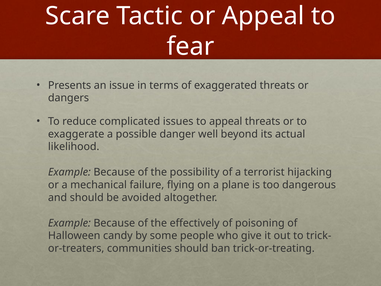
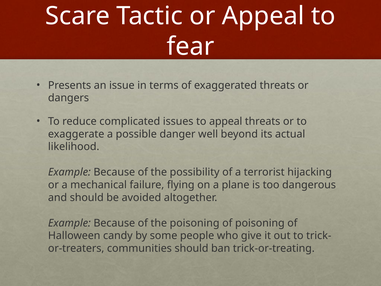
the effectively: effectively -> poisoning
